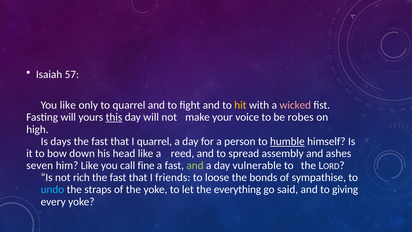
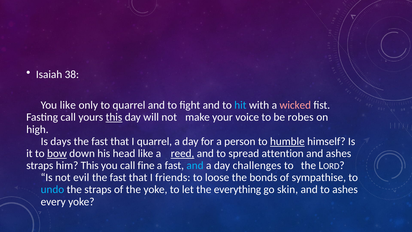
57: 57 -> 38
hit colour: yellow -> light blue
Fasting will: will -> call
bow underline: none -> present
reed underline: none -> present
assembly: assembly -> attention
seven at (40, 165): seven -> straps
him Like: Like -> This
and at (195, 165) colour: light green -> light blue
vulnerable: vulnerable -> challenges
rich: rich -> evil
said: said -> skin
to giving: giving -> ashes
